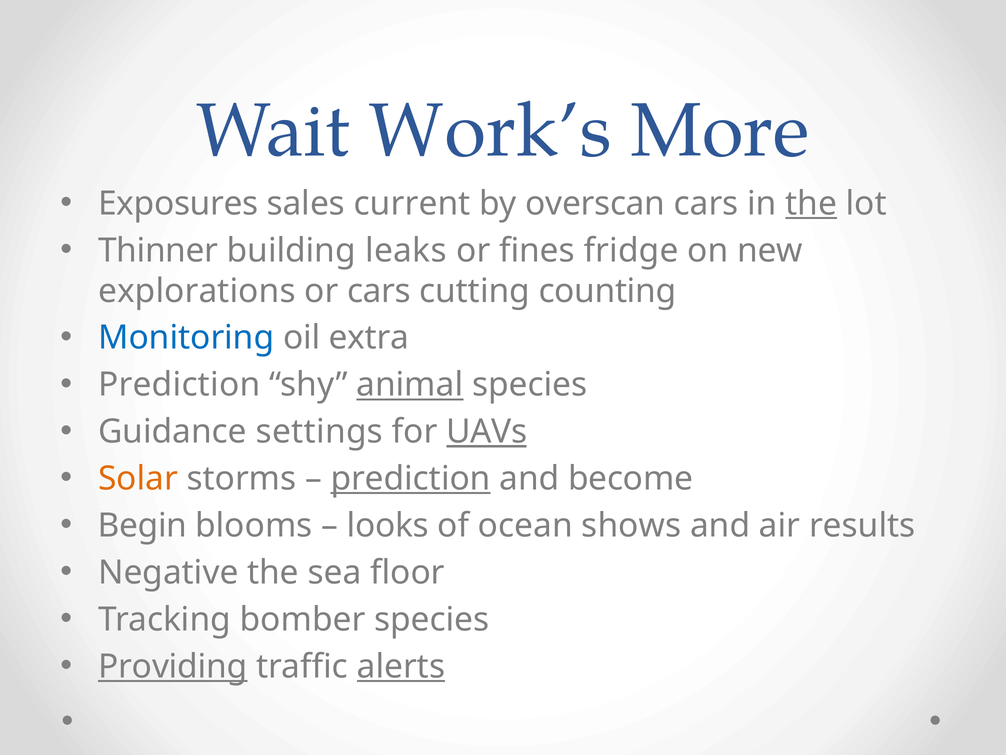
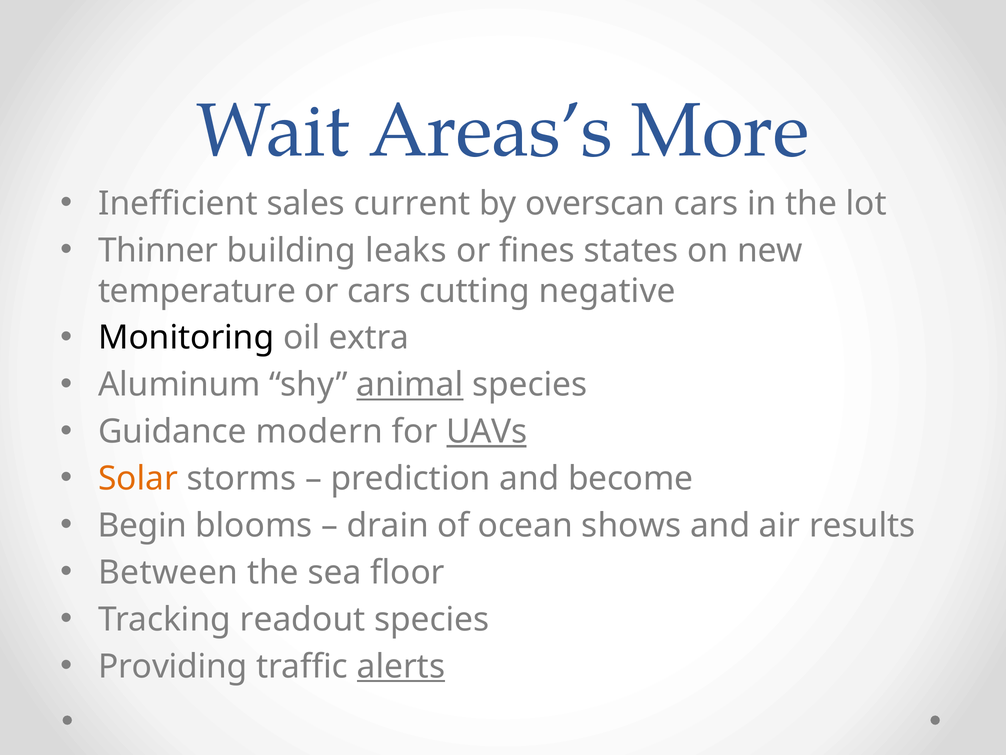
Work’s: Work’s -> Areas’s
Exposures: Exposures -> Inefficient
the at (811, 204) underline: present -> none
fridge: fridge -> states
explorations: explorations -> temperature
counting: counting -> negative
Monitoring colour: blue -> black
Prediction at (179, 385): Prediction -> Aluminum
settings: settings -> modern
prediction at (411, 478) underline: present -> none
looks: looks -> drain
Negative: Negative -> Between
bomber: bomber -> readout
Providing underline: present -> none
